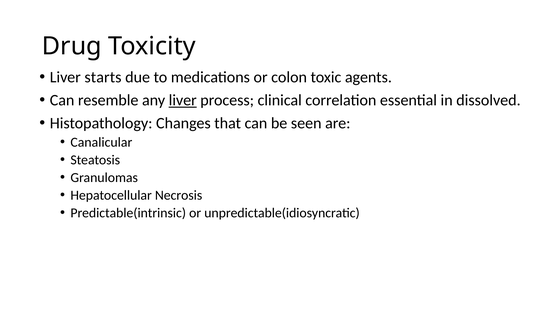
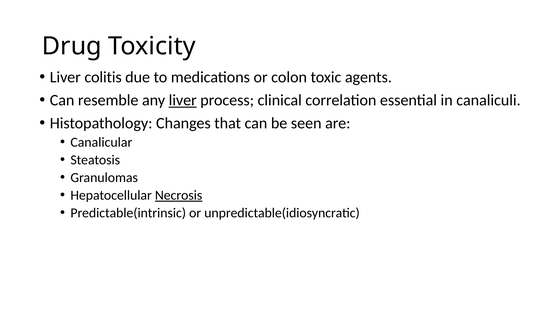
starts: starts -> colitis
dissolved: dissolved -> canaliculi
Necrosis underline: none -> present
